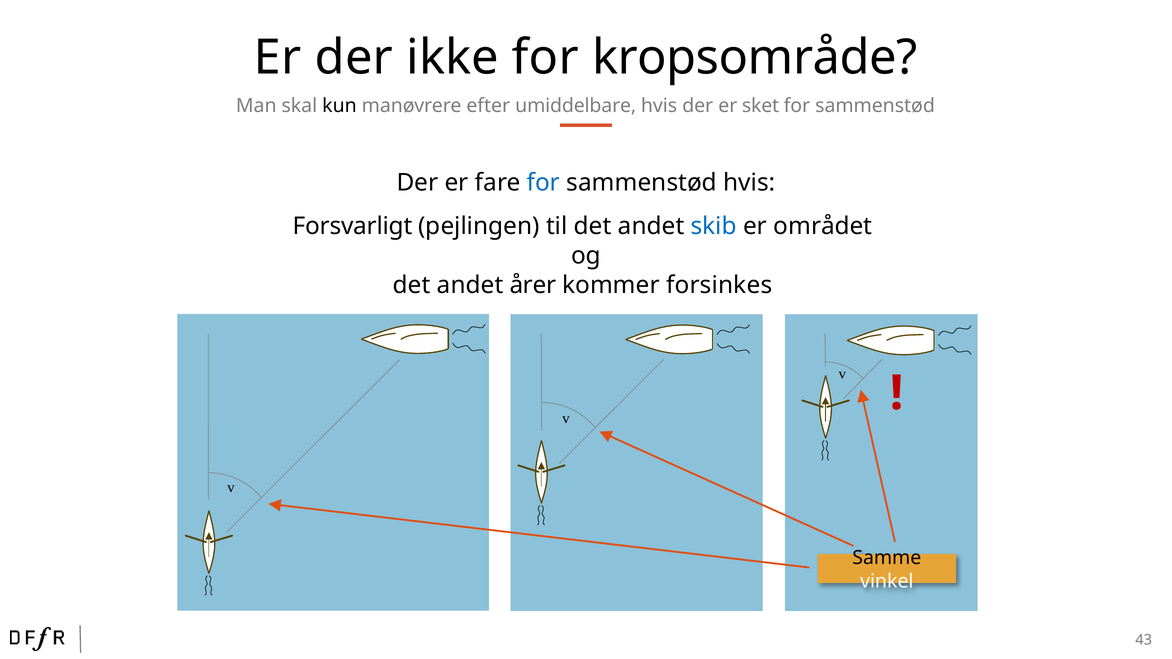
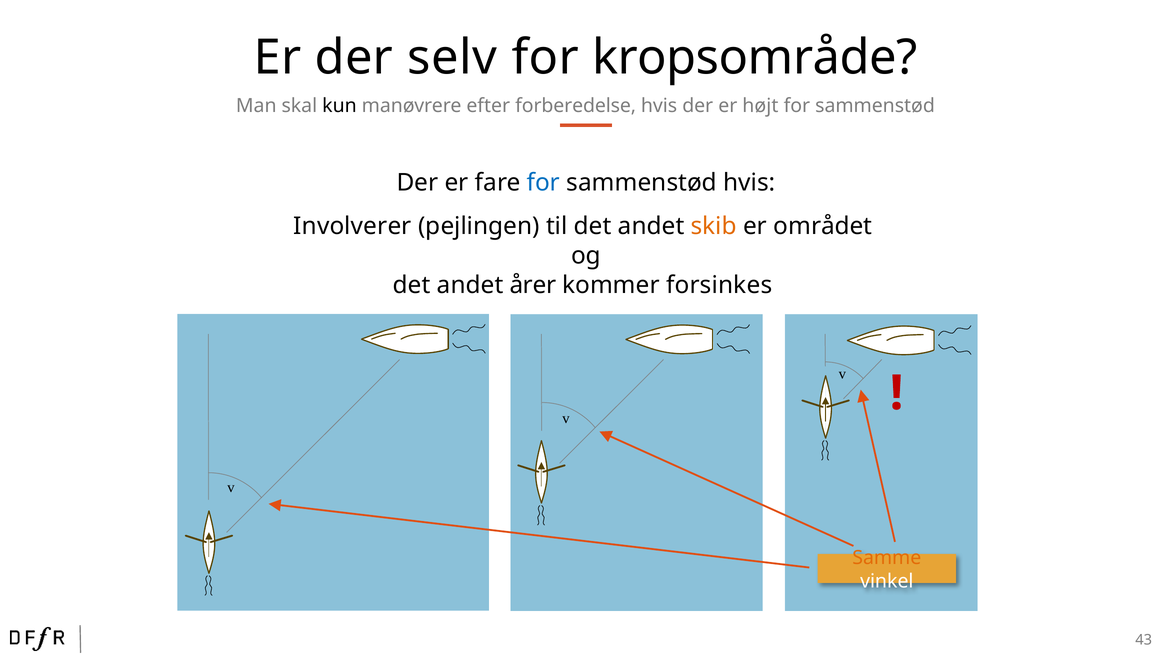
ikke: ikke -> selv
umiddelbare: umiddelbare -> forberedelse
sket: sket -> højt
Forsvarligt: Forsvarligt -> Involverer
skib colour: blue -> orange
Samme colour: black -> orange
